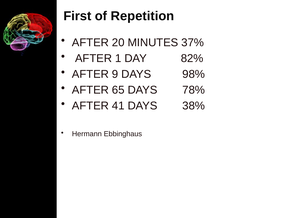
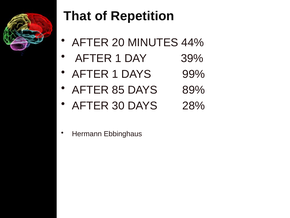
First: First -> That
37%: 37% -> 44%
82%: 82% -> 39%
9 at (115, 74): 9 -> 1
98%: 98% -> 99%
65: 65 -> 85
78%: 78% -> 89%
41: 41 -> 30
38%: 38% -> 28%
